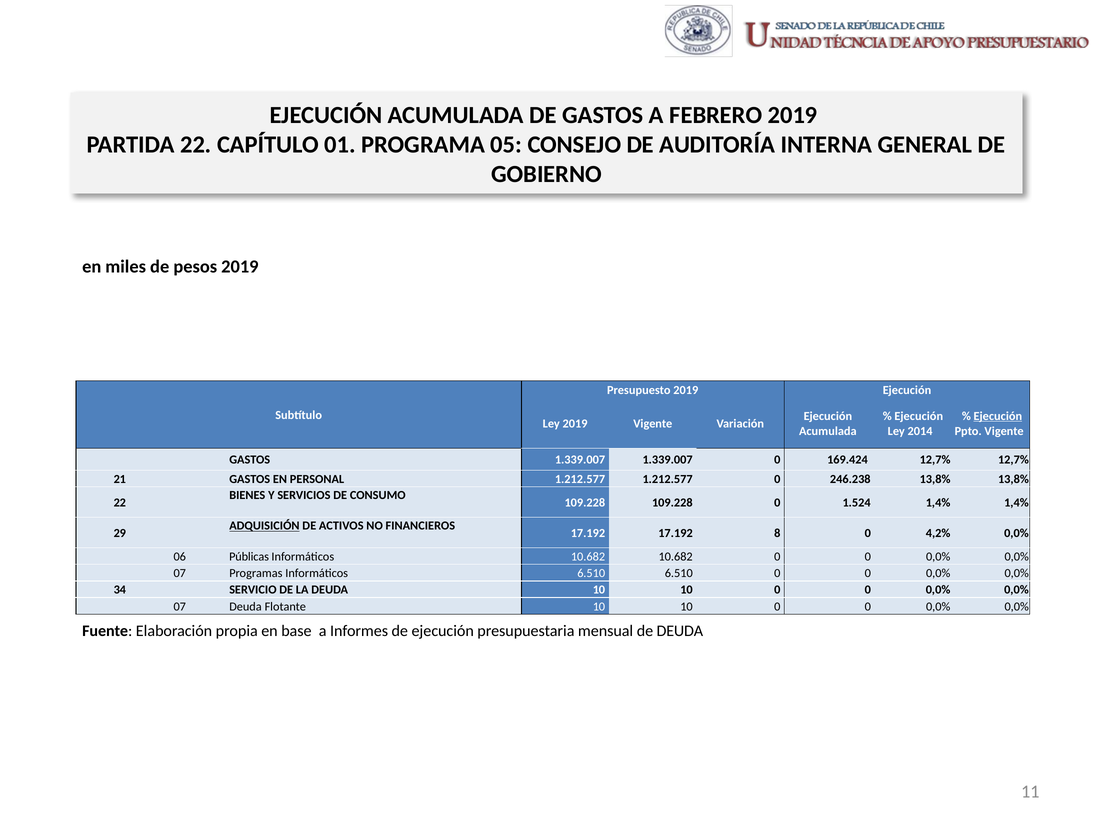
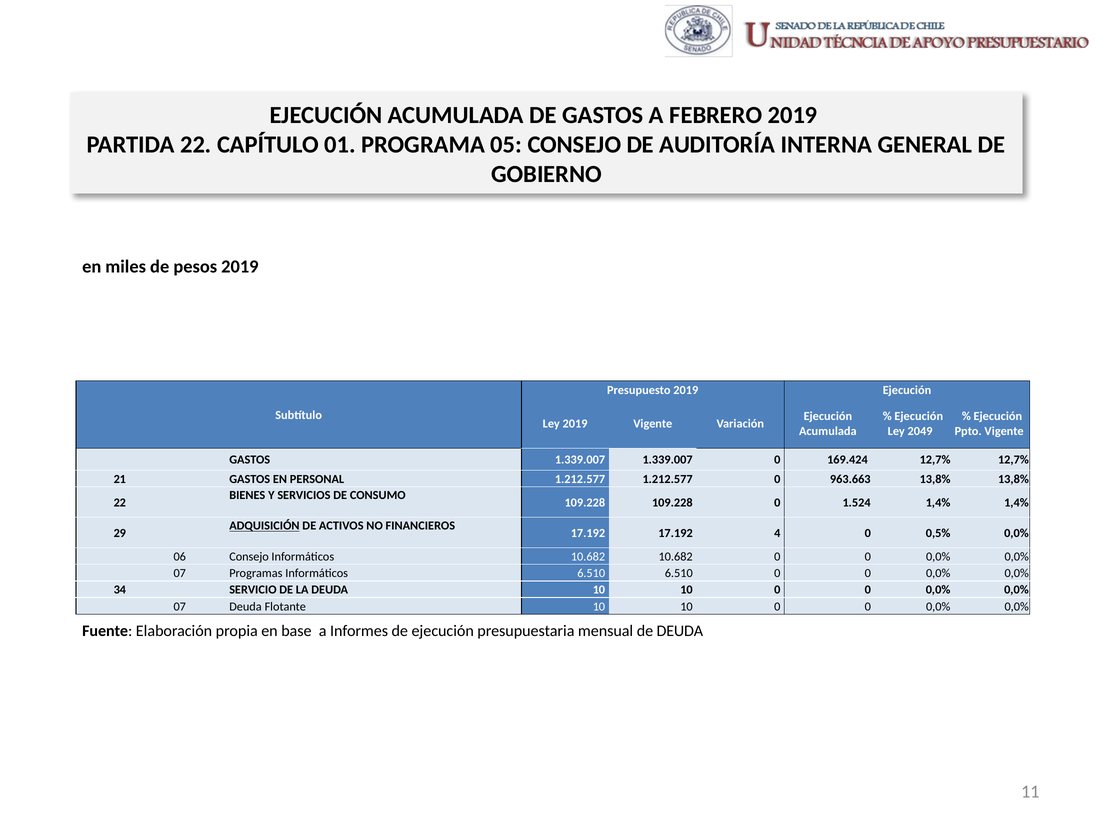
Ejecución at (998, 416) underline: present -> none
2014: 2014 -> 2049
246.238: 246.238 -> 963.663
8: 8 -> 4
4,2%: 4,2% -> 0,5%
06 Públicas: Públicas -> Consejo
